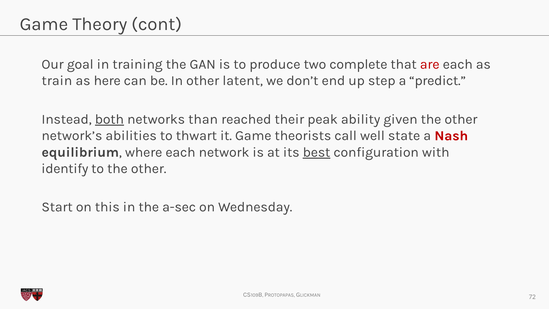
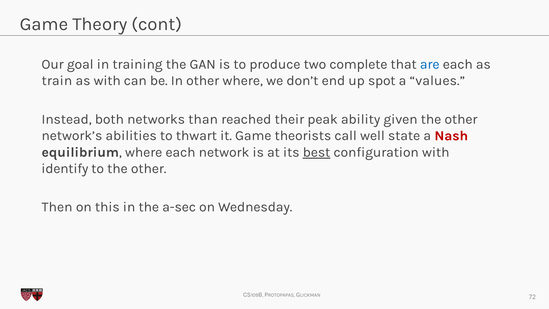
are colour: red -> blue
as here: here -> with
other latent: latent -> where
step: step -> spot
predict: predict -> values
both underline: present -> none
Start: Start -> Then
